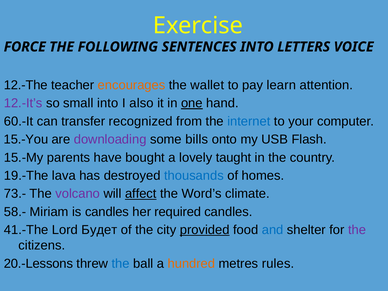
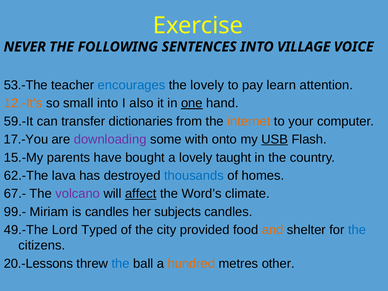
FORCE: FORCE -> NEVER
LETTERS: LETTERS -> VILLAGE
12.-The: 12.-The -> 53.-The
encourages colour: orange -> blue
the wallet: wallet -> lovely
12.-It’s colour: purple -> orange
60.-It: 60.-It -> 59.-It
recognized: recognized -> dictionaries
internet colour: blue -> orange
15.-You: 15.-You -> 17.-You
bills: bills -> with
USB underline: none -> present
19.-The: 19.-The -> 62.-The
73.-: 73.- -> 67.-
58.-: 58.- -> 99.-
required: required -> subjects
41.-The: 41.-The -> 49.-The
Будет: Будет -> Typed
provided underline: present -> none
and colour: blue -> orange
the at (357, 230) colour: purple -> blue
rules: rules -> other
